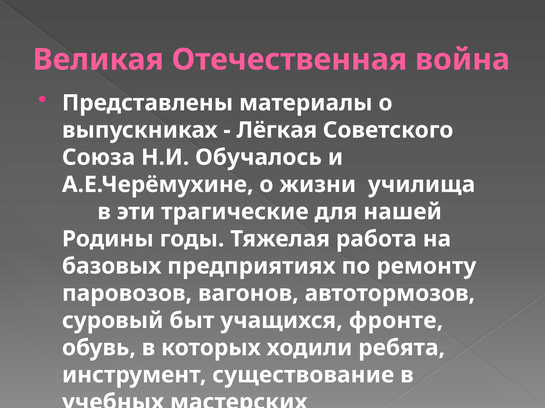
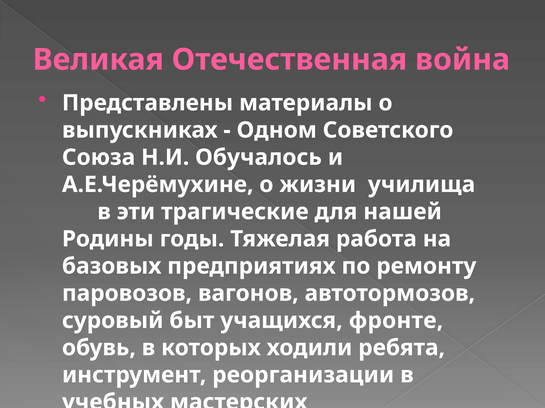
Лёгкая: Лёгкая -> Одном
существование: существование -> реорганизации
